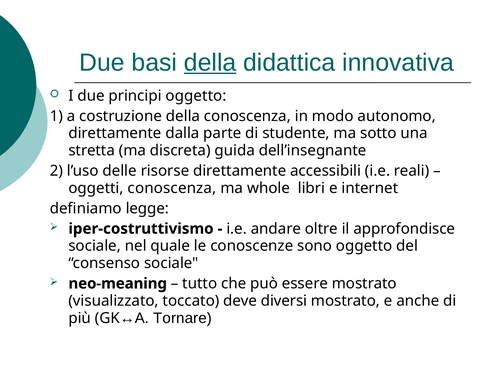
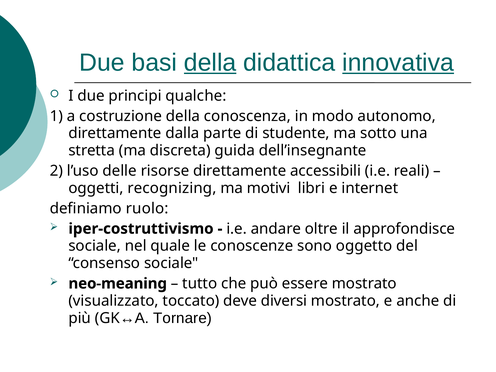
innovativa underline: none -> present
principi oggetto: oggetto -> qualche
oggetti conoscenza: conoscenza -> recognizing
whole: whole -> motivi
legge: legge -> ruolo
